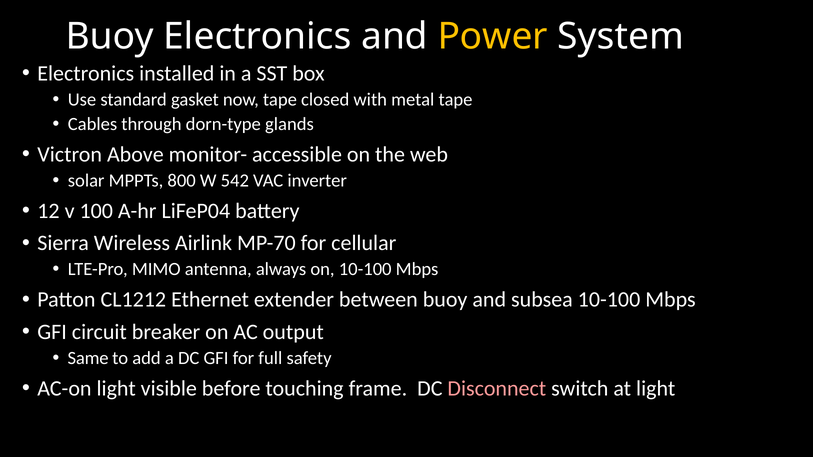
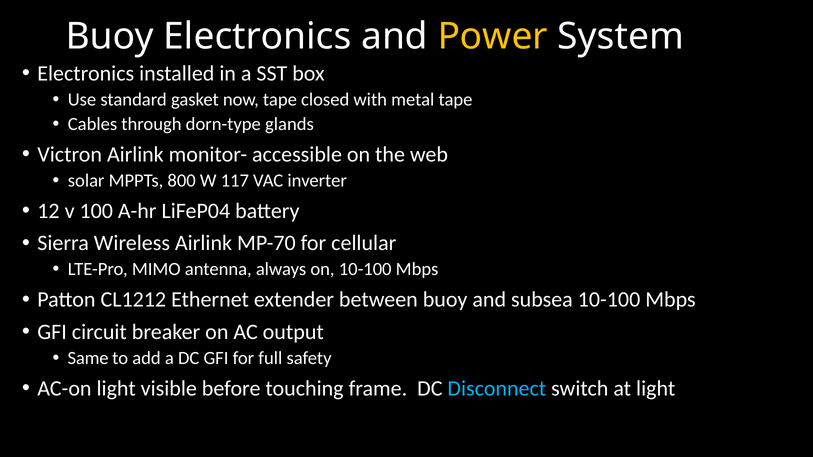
Victron Above: Above -> Airlink
542: 542 -> 117
Disconnect colour: pink -> light blue
